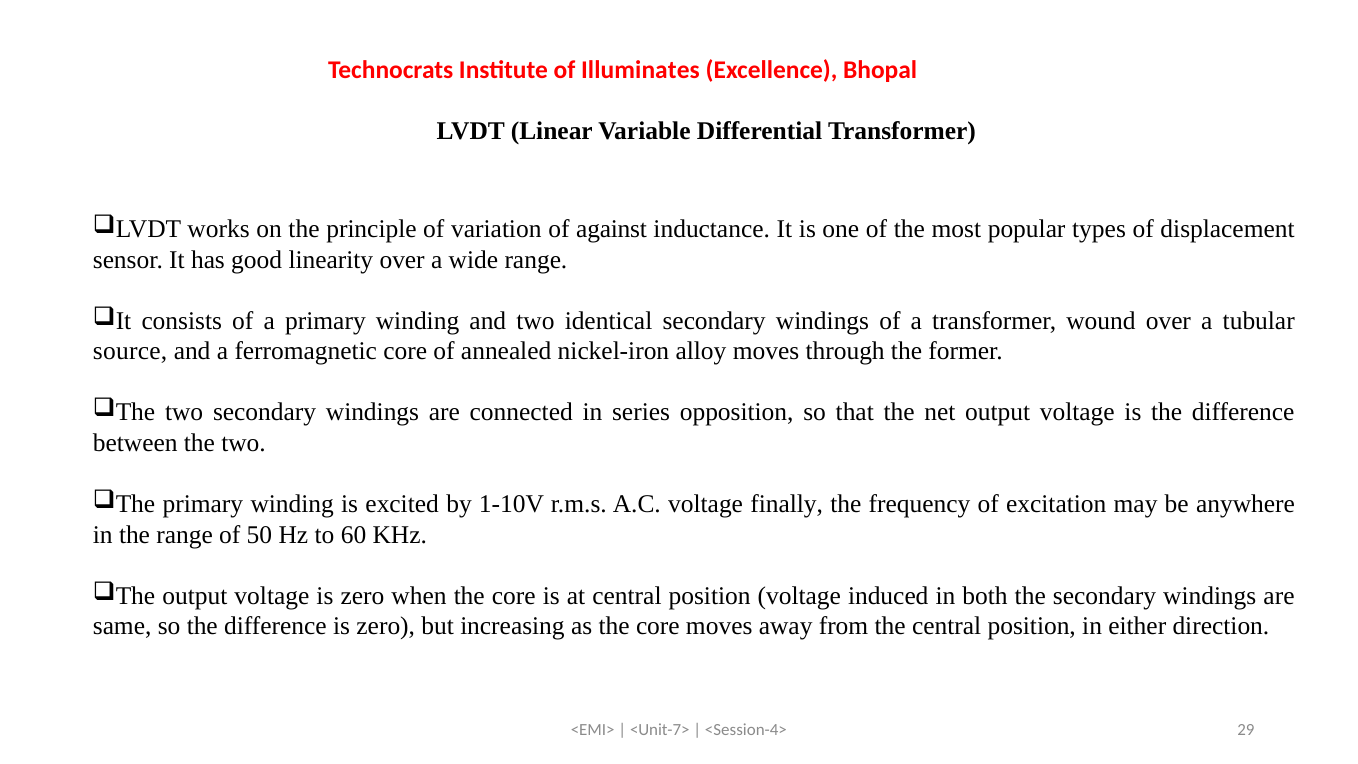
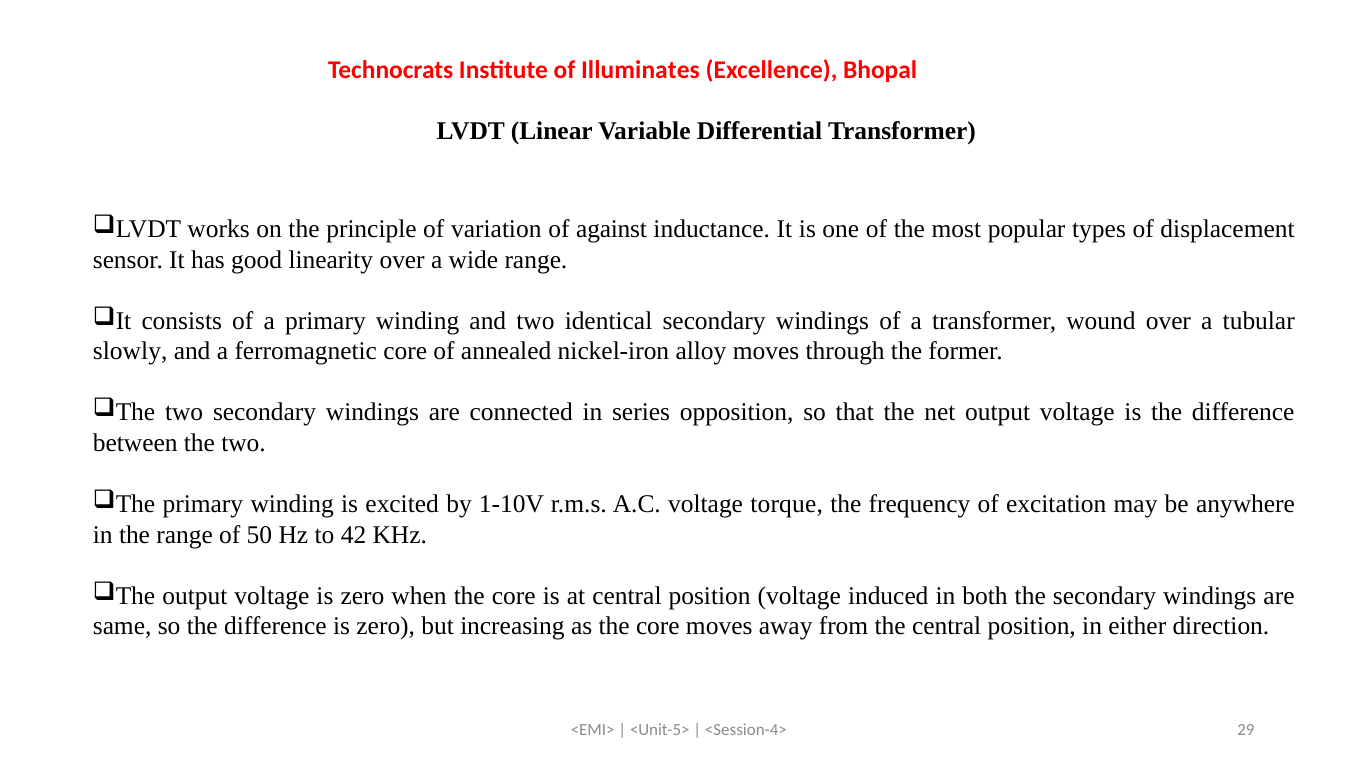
source: source -> slowly
finally: finally -> torque
60: 60 -> 42
<Unit-7>: <Unit-7> -> <Unit-5>
